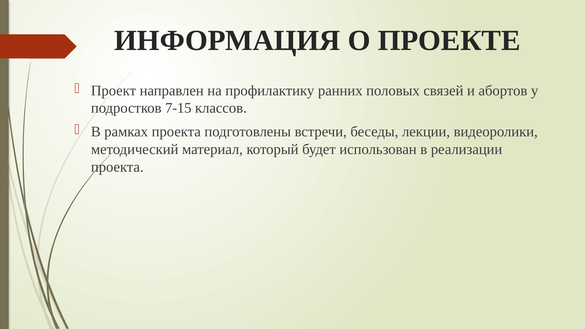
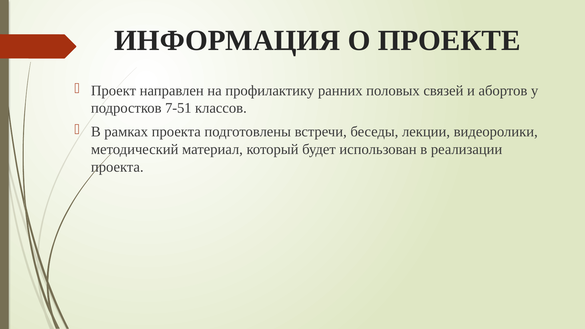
7-15: 7-15 -> 7-51
